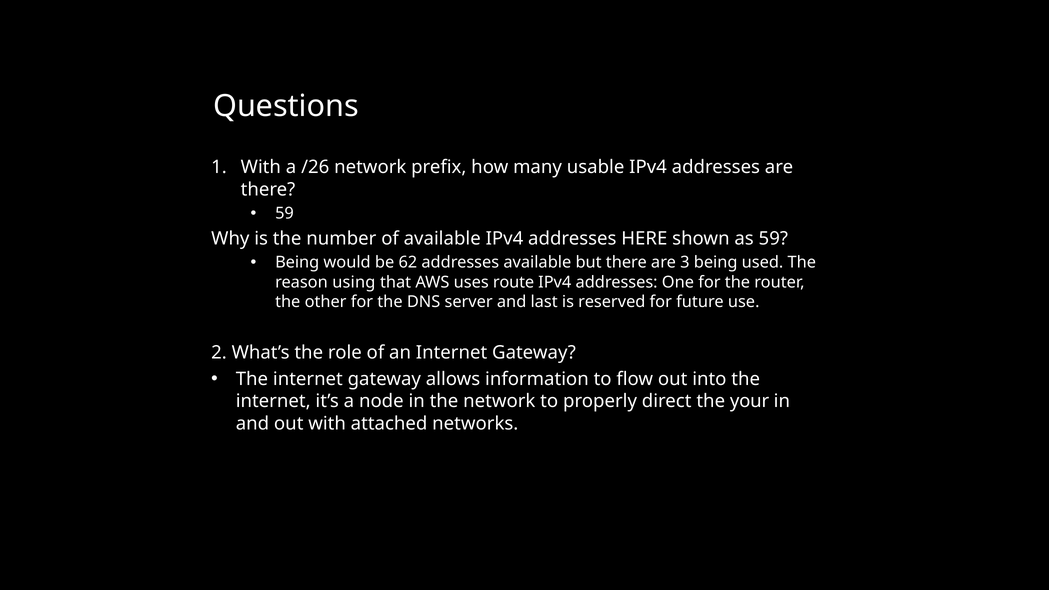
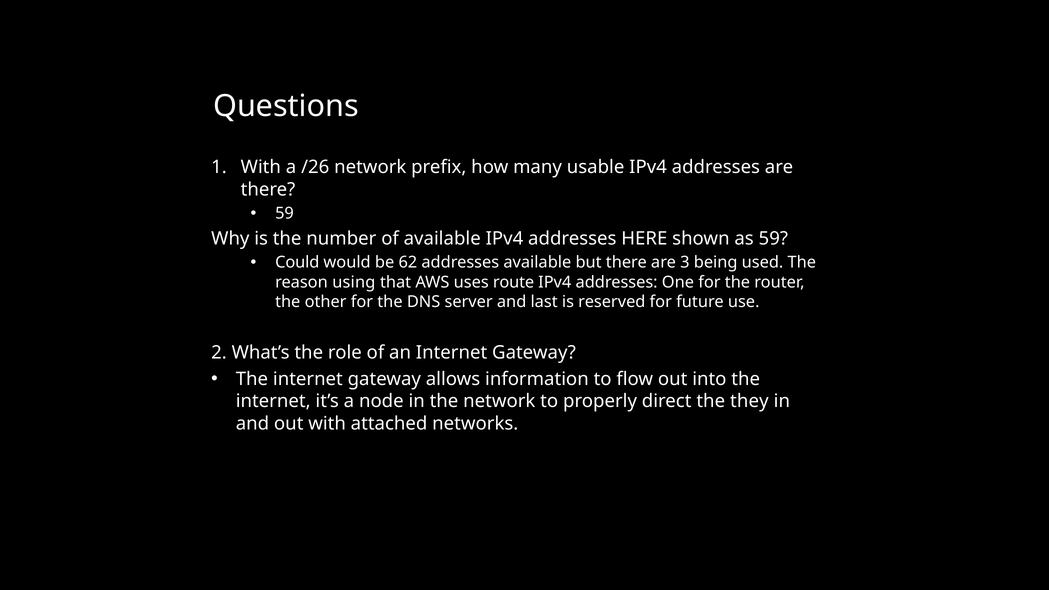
Being at (297, 263): Being -> Could
your: your -> they
